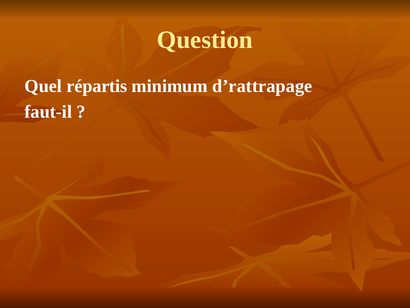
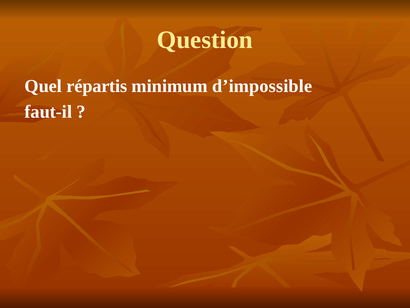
d’rattrapage: d’rattrapage -> d’impossible
